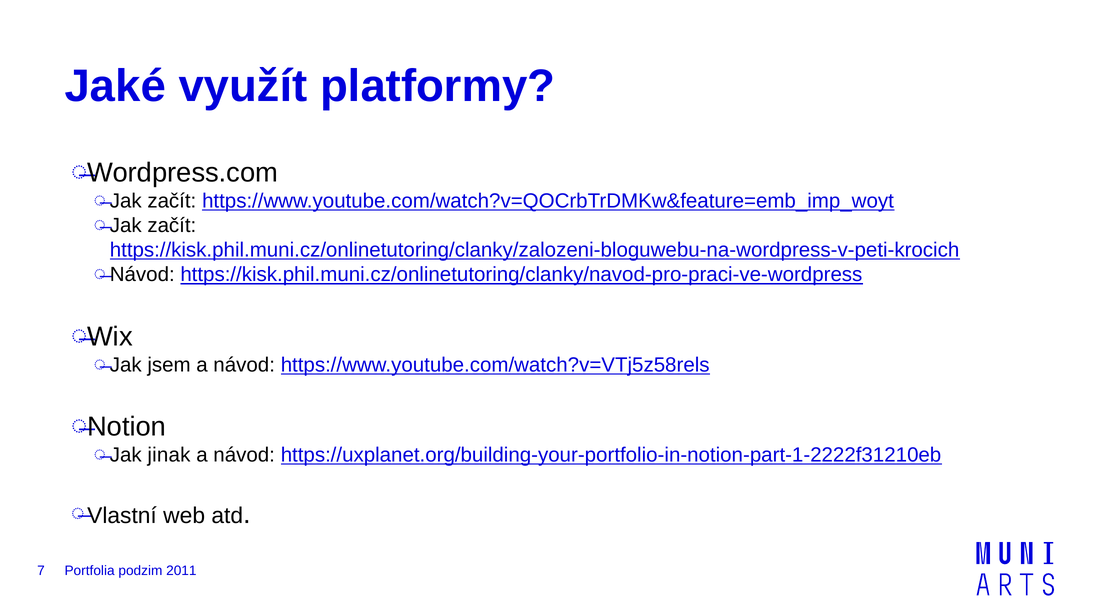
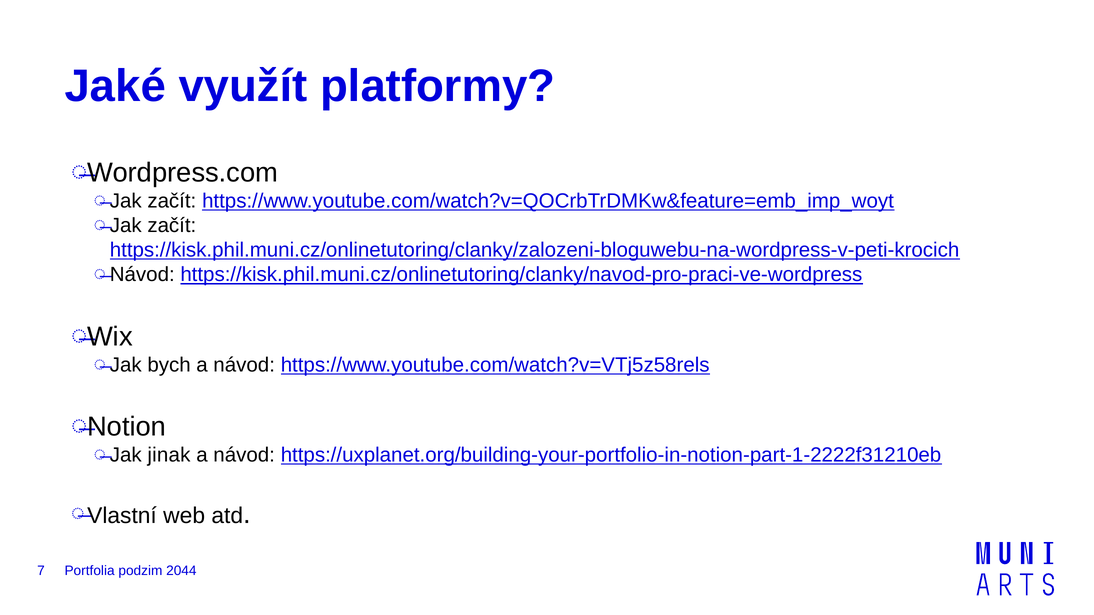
jsem: jsem -> bych
2011: 2011 -> 2044
